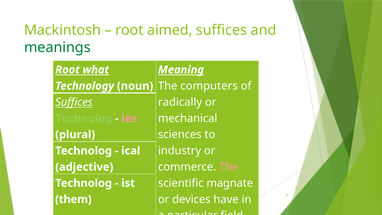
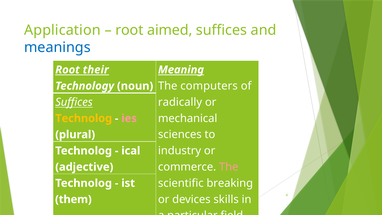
Mackintosh: Mackintosh -> Application
meanings colour: green -> blue
what: what -> their
Technolog at (84, 118) colour: light green -> yellow
magnate: magnate -> breaking
have: have -> skills
